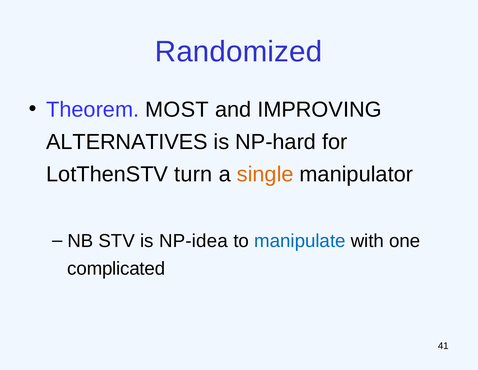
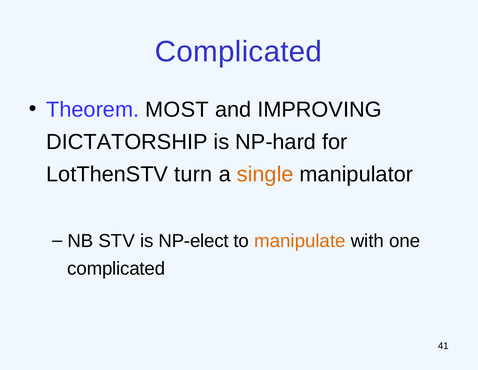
Randomized at (239, 52): Randomized -> Complicated
ALTERNATIVES: ALTERNATIVES -> DICTATORSHIP
NP-idea: NP-idea -> NP-elect
manipulate colour: blue -> orange
